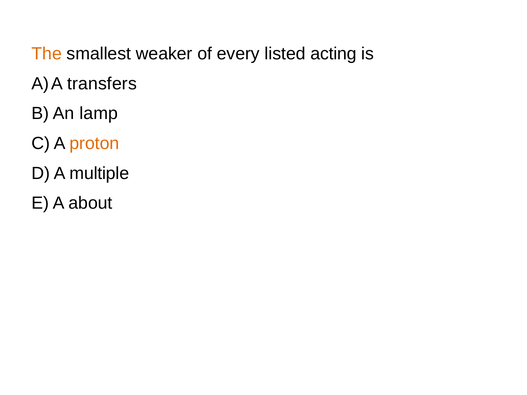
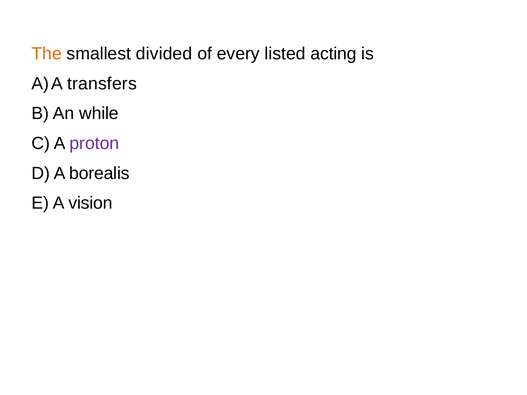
weaker: weaker -> divided
lamp: lamp -> while
proton colour: orange -> purple
multiple: multiple -> borealis
about: about -> vision
